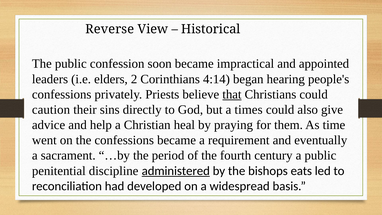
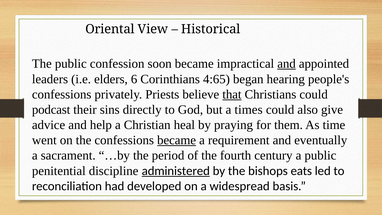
Reverse: Reverse -> Oriental
and at (287, 64) underline: none -> present
2: 2 -> 6
4:14: 4:14 -> 4:65
caution: caution -> podcast
became at (177, 140) underline: none -> present
